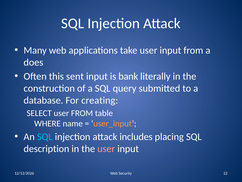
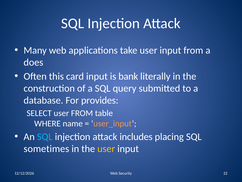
sent: sent -> card
creating: creating -> provides
description: description -> sometimes
user at (106, 148) colour: pink -> yellow
